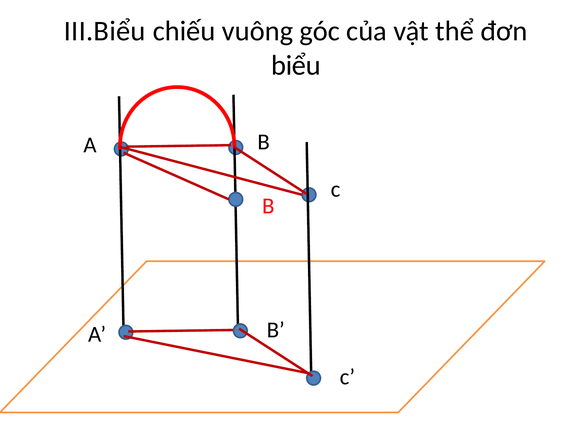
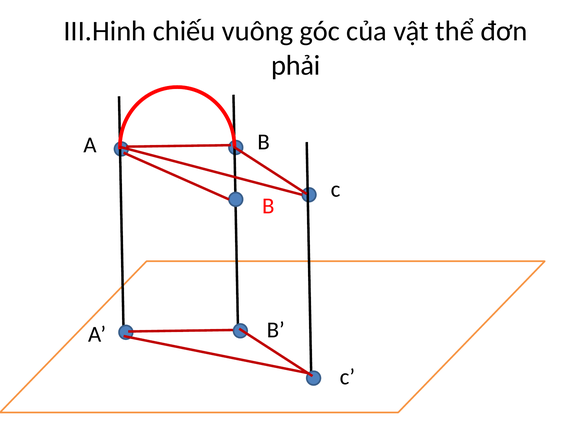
III.Biểu: III.Biểu -> III.Hinh
biểu: biểu -> phải
